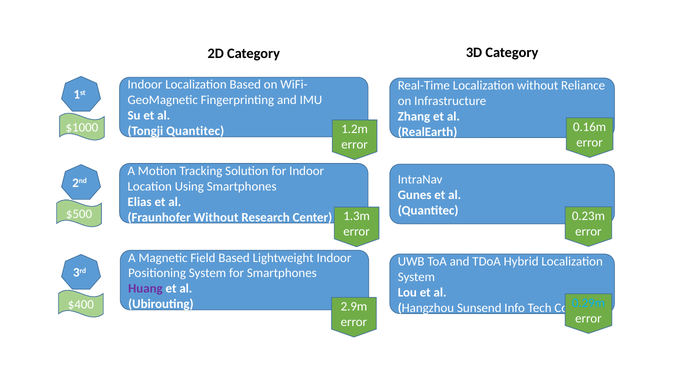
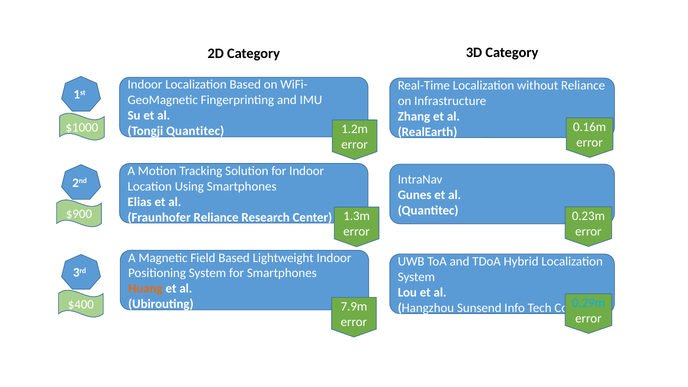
$500: $500 -> $900
Fraunhofer Without: Without -> Reliance
Huang colour: purple -> orange
2.9m: 2.9m -> 7.9m
